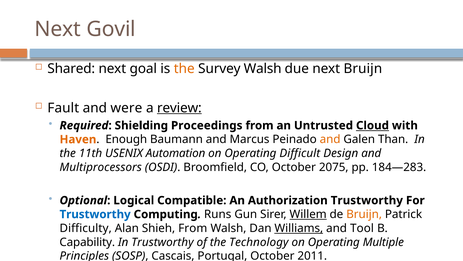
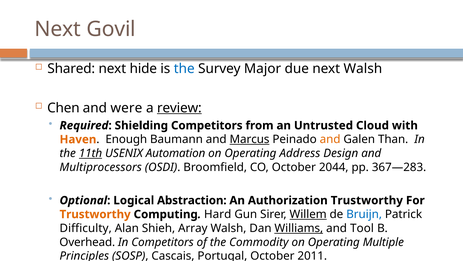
goal: goal -> hide
the at (184, 69) colour: orange -> blue
Survey Walsh: Walsh -> Major
next Bruijn: Bruijn -> Walsh
Fault: Fault -> Chen
Shielding Proceedings: Proceedings -> Competitors
Cloud underline: present -> none
Marcus underline: none -> present
11th underline: none -> present
Difficult: Difficult -> Address
2075: 2075 -> 2044
184—283: 184—283 -> 367—283
Compatible: Compatible -> Abstraction
Trustworthy at (95, 214) colour: blue -> orange
Runs: Runs -> Hard
Bruijn at (364, 214) colour: orange -> blue
Shieh From: From -> Array
Capability: Capability -> Overhead
In Trustworthy: Trustworthy -> Competitors
Technology: Technology -> Commodity
